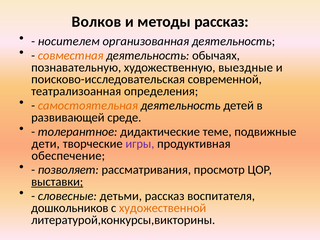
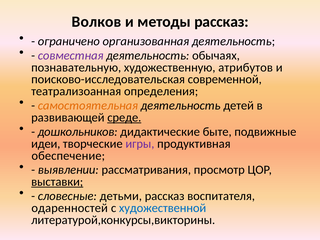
носителем: носителем -> ограничено
совместная colour: orange -> purple
выездные: выездные -> атрибутов
среде underline: none -> present
толерантное: толерантное -> дошкольников
теме: теме -> быте
дети: дети -> идеи
позволяет: позволяет -> выявлении
дошкольников: дошкольников -> одаренностей
художественной colour: orange -> blue
